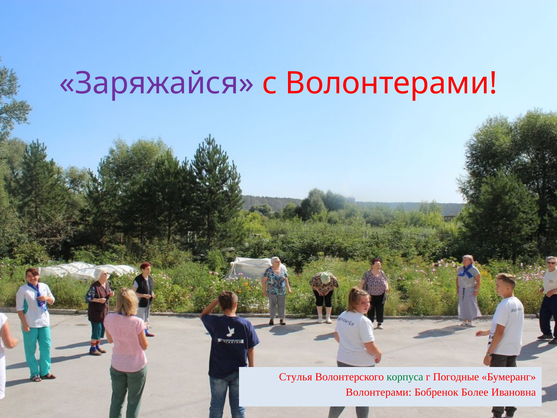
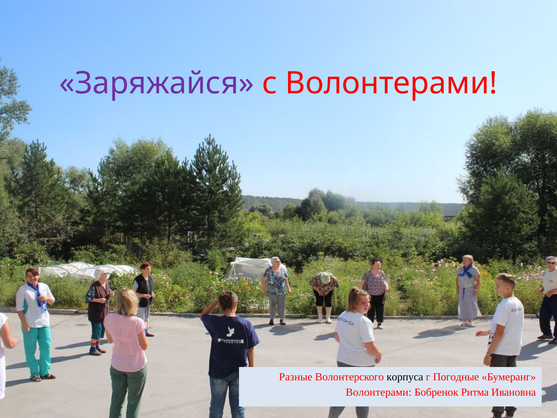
Стулья: Стулья -> Разные
корпуса colour: green -> black
Более: Более -> Ритма
